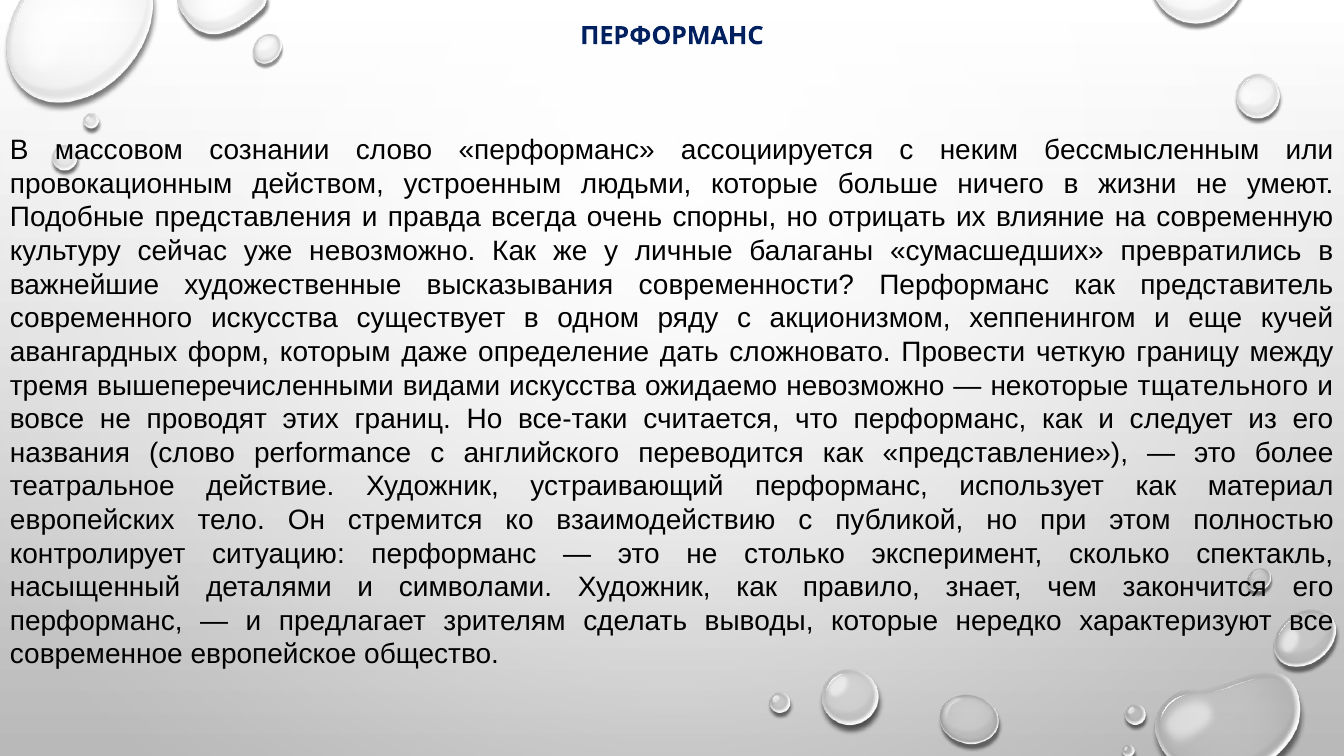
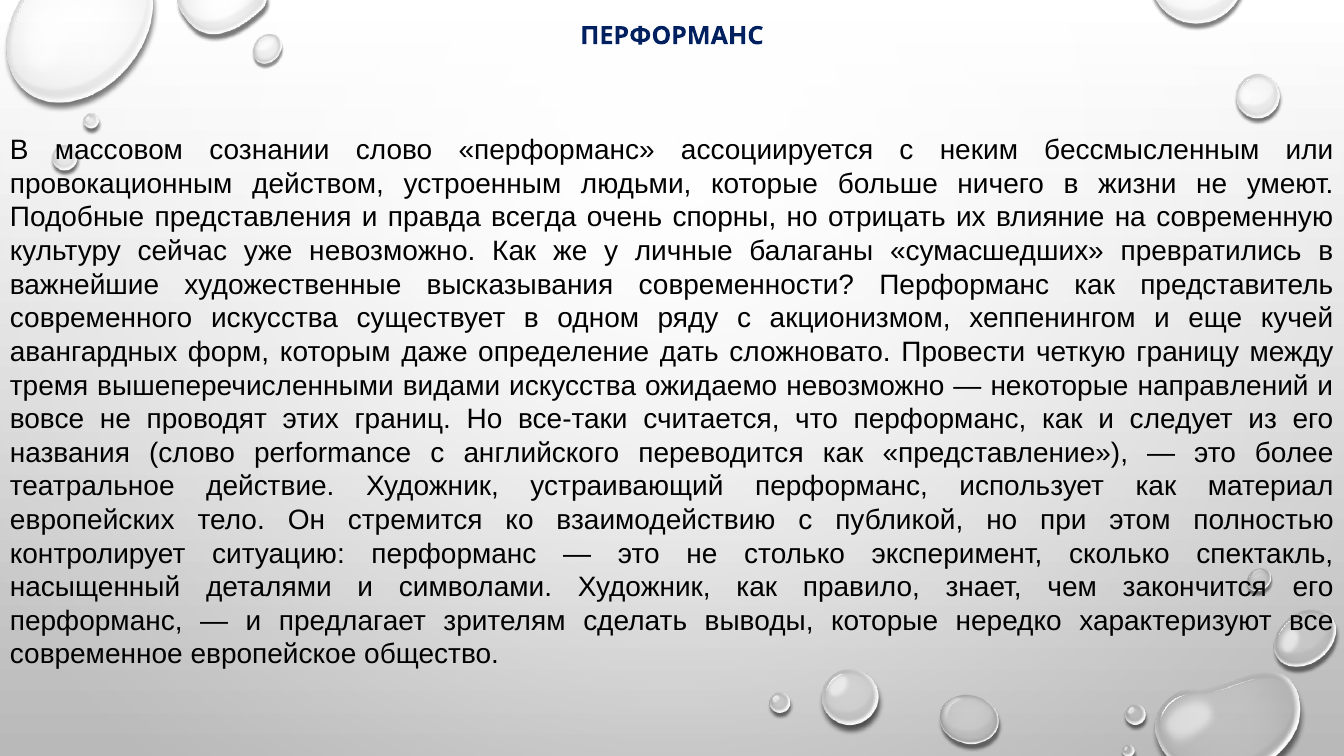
тщательного: тщательного -> направлений
